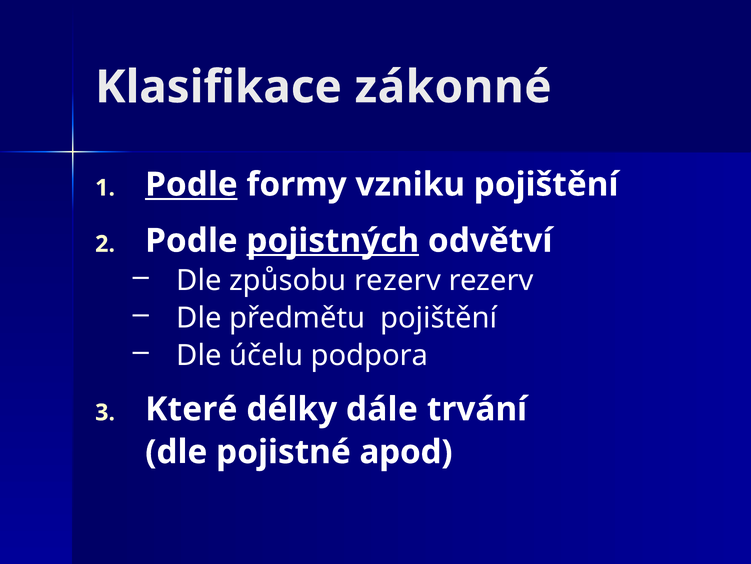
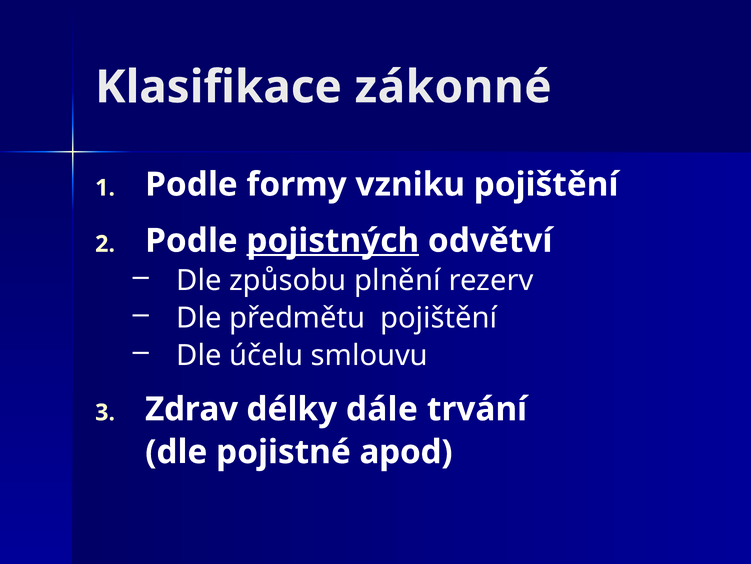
Podle at (191, 184) underline: present -> none
způsobu rezerv: rezerv -> plnění
podpora: podpora -> smlouvu
Které: Které -> Zdrav
